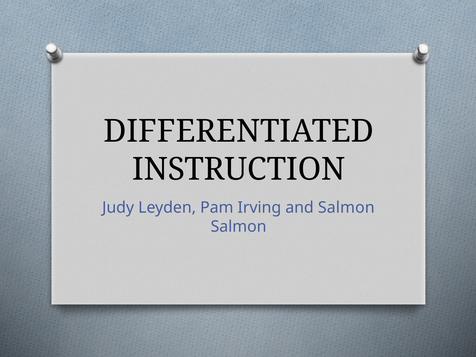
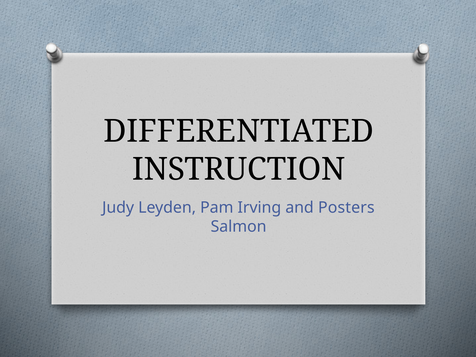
and Salmon: Salmon -> Posters
